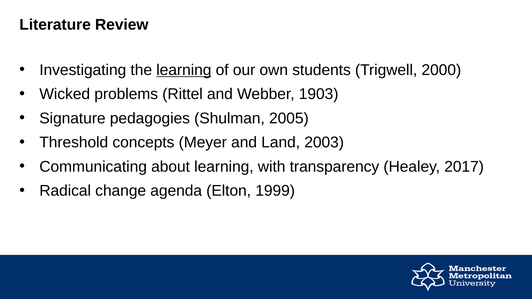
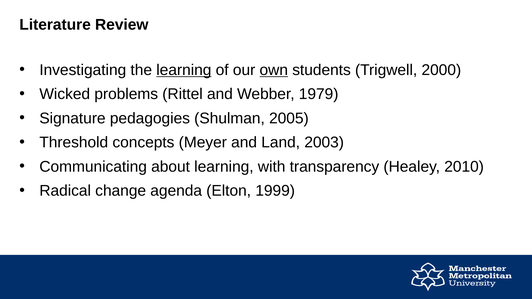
own underline: none -> present
1903: 1903 -> 1979
2017: 2017 -> 2010
